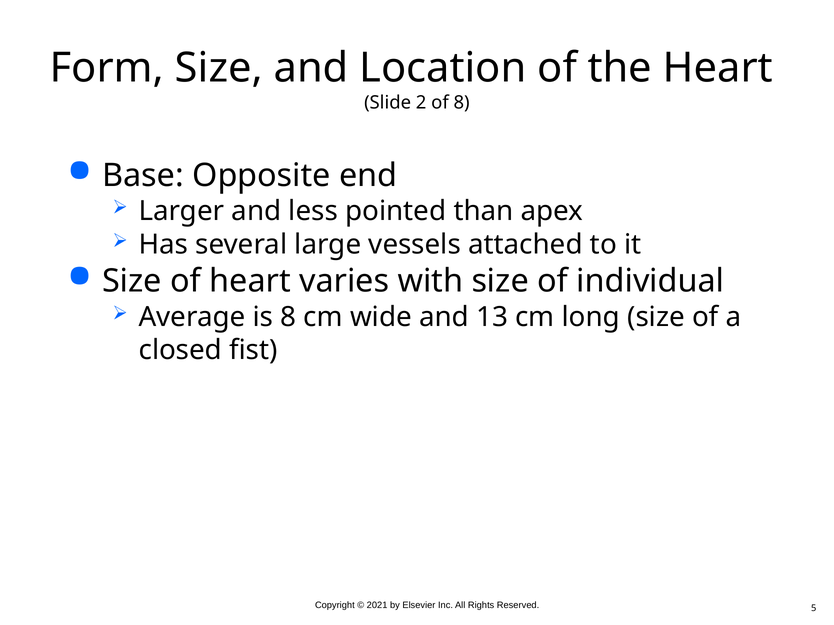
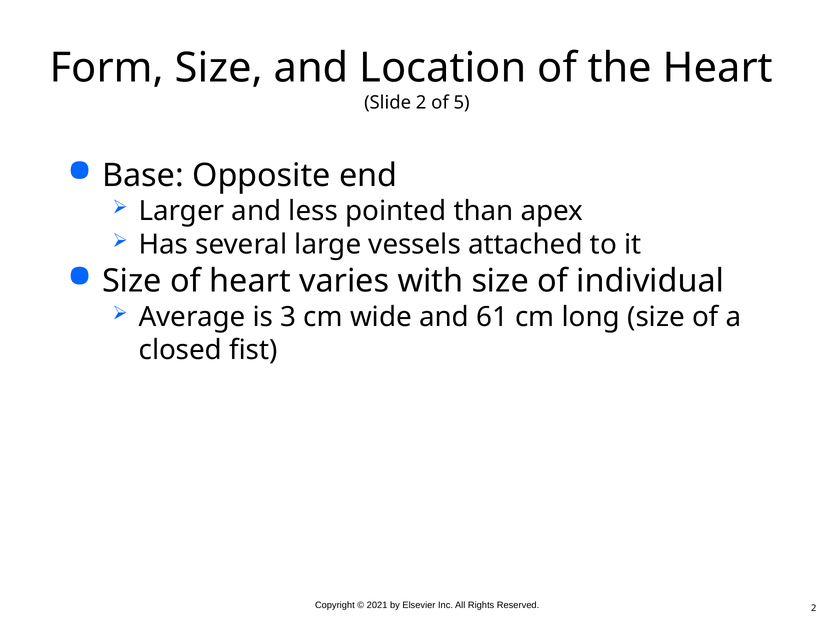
of 8: 8 -> 5
is 8: 8 -> 3
13: 13 -> 61
5 at (814, 609): 5 -> 2
